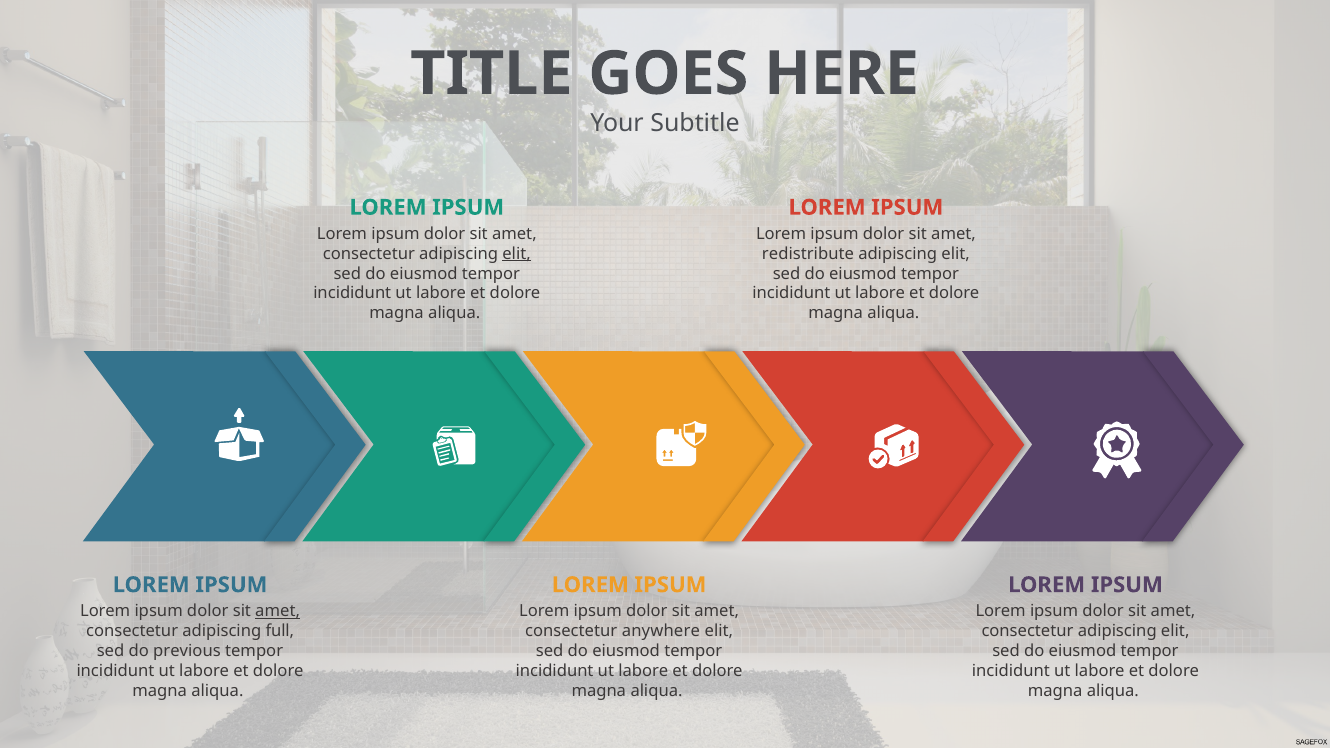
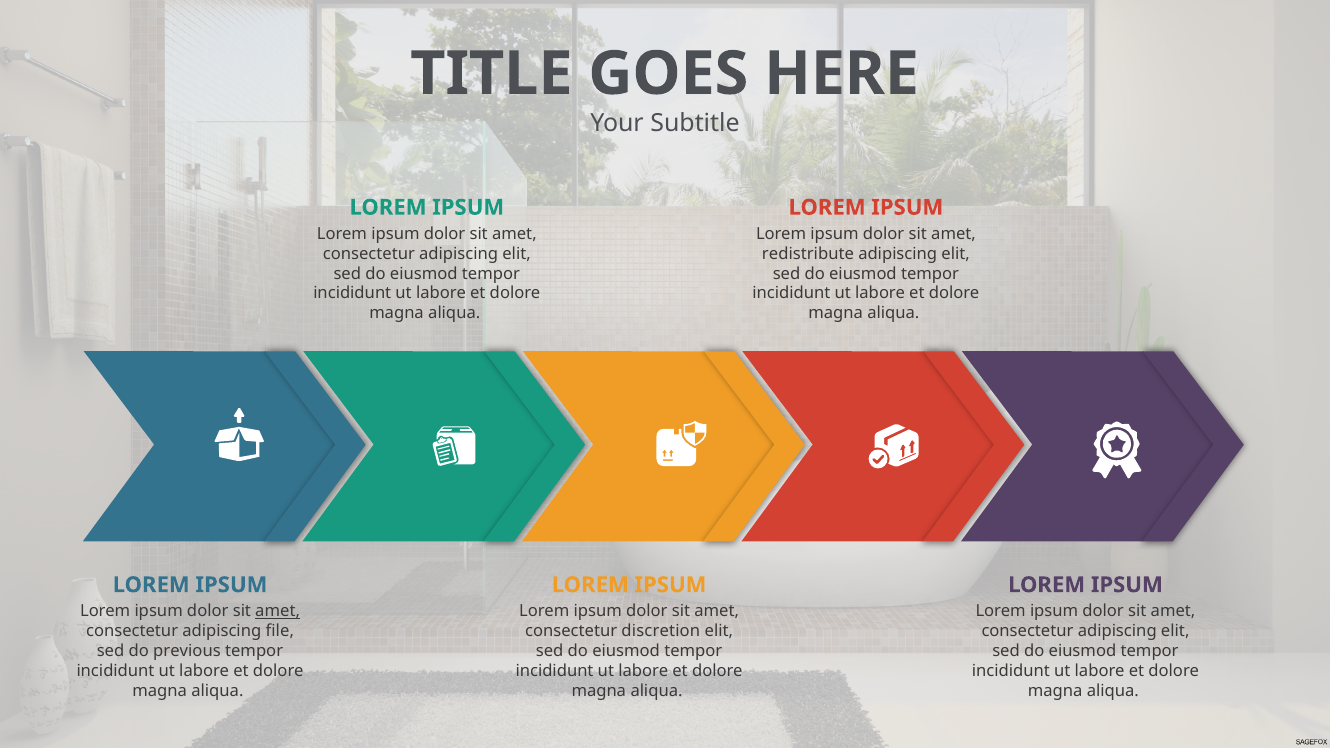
elit at (517, 254) underline: present -> none
full: full -> file
anywhere: anywhere -> discretion
